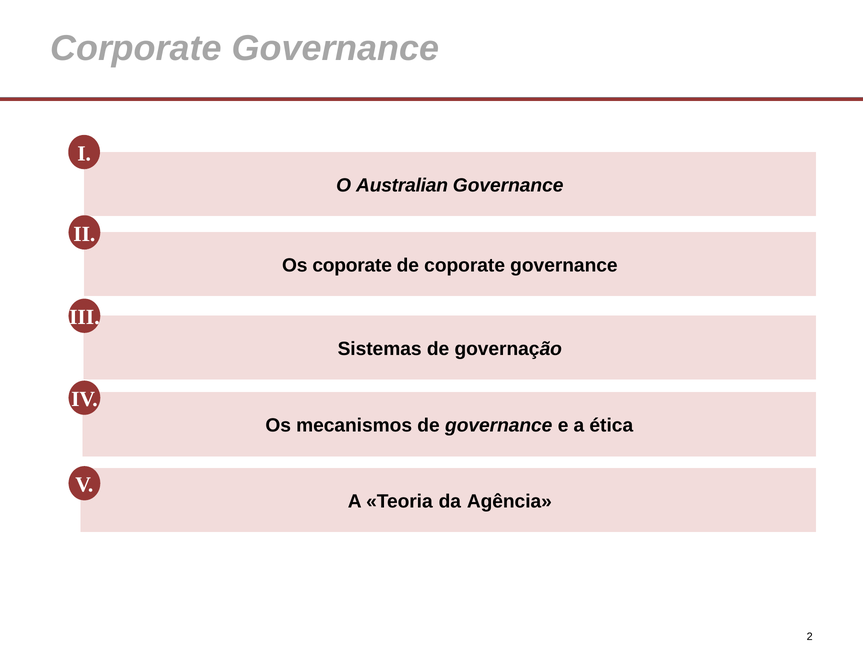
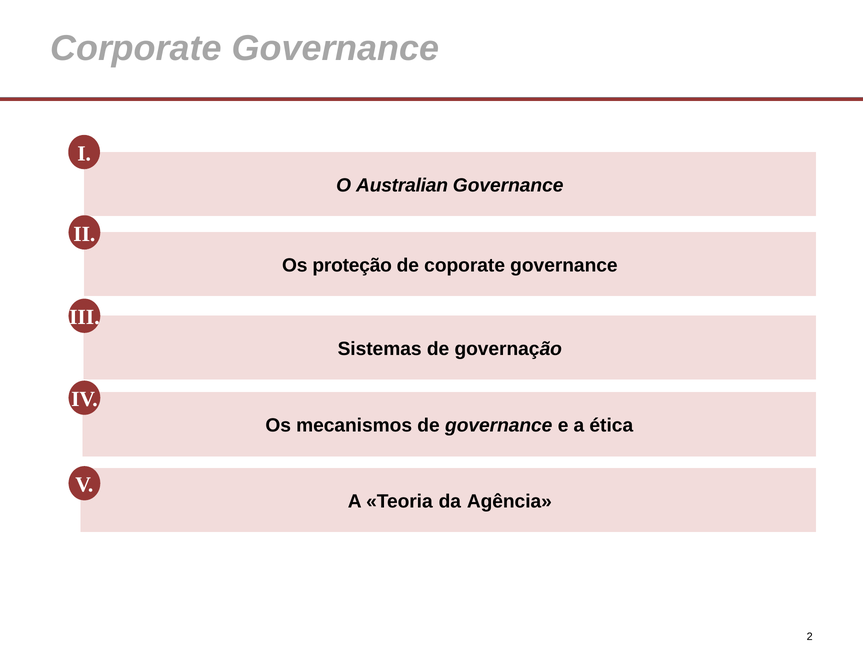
Os coporate: coporate -> proteção
